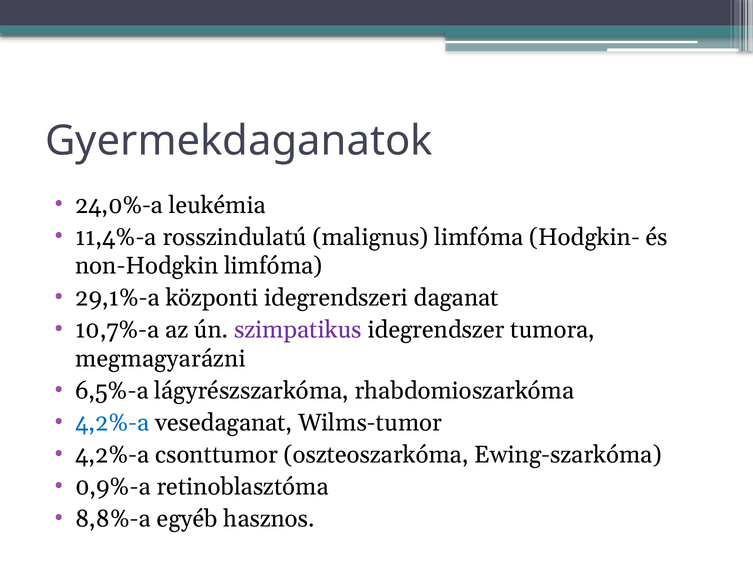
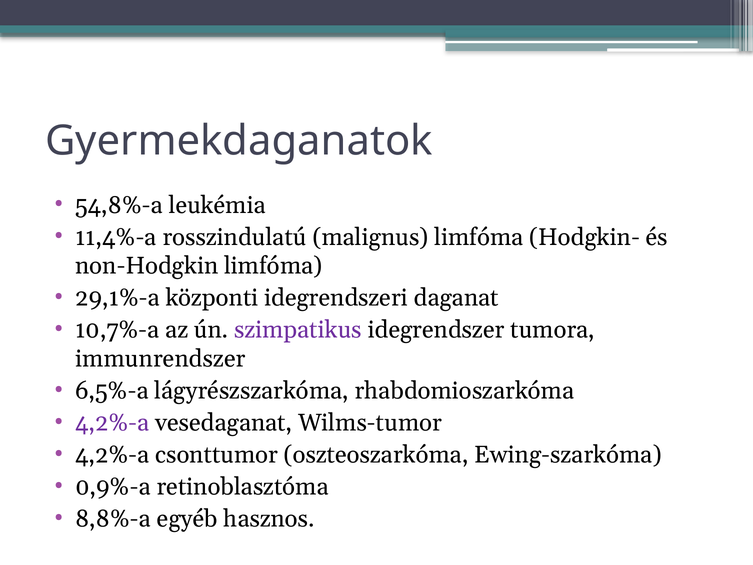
24,0%-a: 24,0%-a -> 54,8%-a
megmagyarázni: megmagyarázni -> immunrendszer
4,2%-a at (112, 423) colour: blue -> purple
